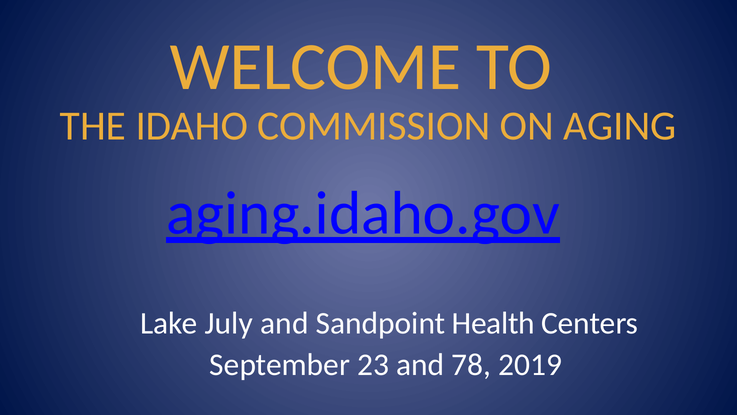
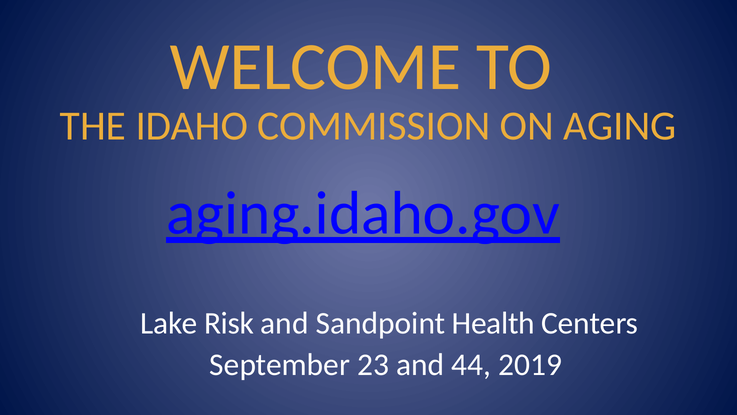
July: July -> Risk
78: 78 -> 44
